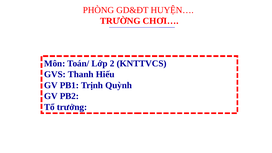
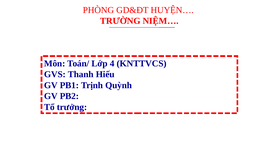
CHƠI…: CHƠI… -> NIỆM…
2: 2 -> 4
